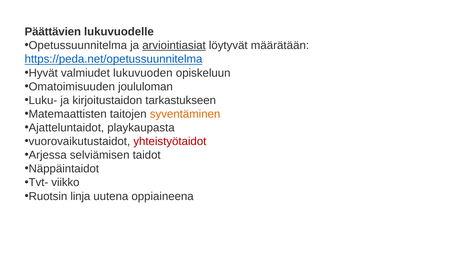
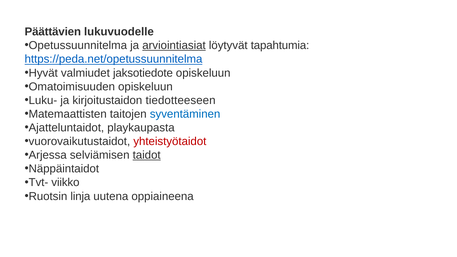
määrätään: määrätään -> tapahtumia
lukuvuoden: lukuvuoden -> jaksotiedote
Omatoimisuuden joululoman: joululoman -> opiskeluun
tarkastukseen: tarkastukseen -> tiedotteeseen
syventäminen colour: orange -> blue
taidot underline: none -> present
